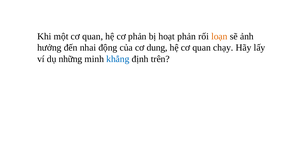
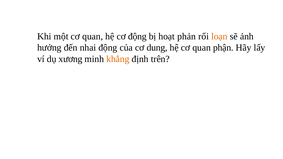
cơ phản: phản -> động
chạy: chạy -> phận
những: những -> xương
khẳng colour: blue -> orange
